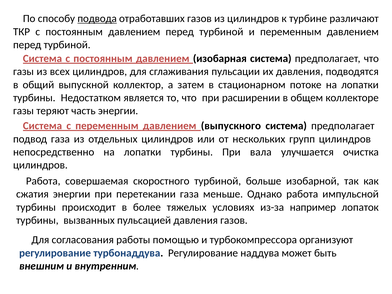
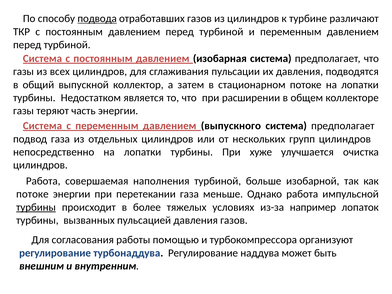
вала: вала -> хуже
скоростного: скоростного -> наполнения
сжатия at (32, 194): сжатия -> потоке
турбины at (36, 207) underline: none -> present
